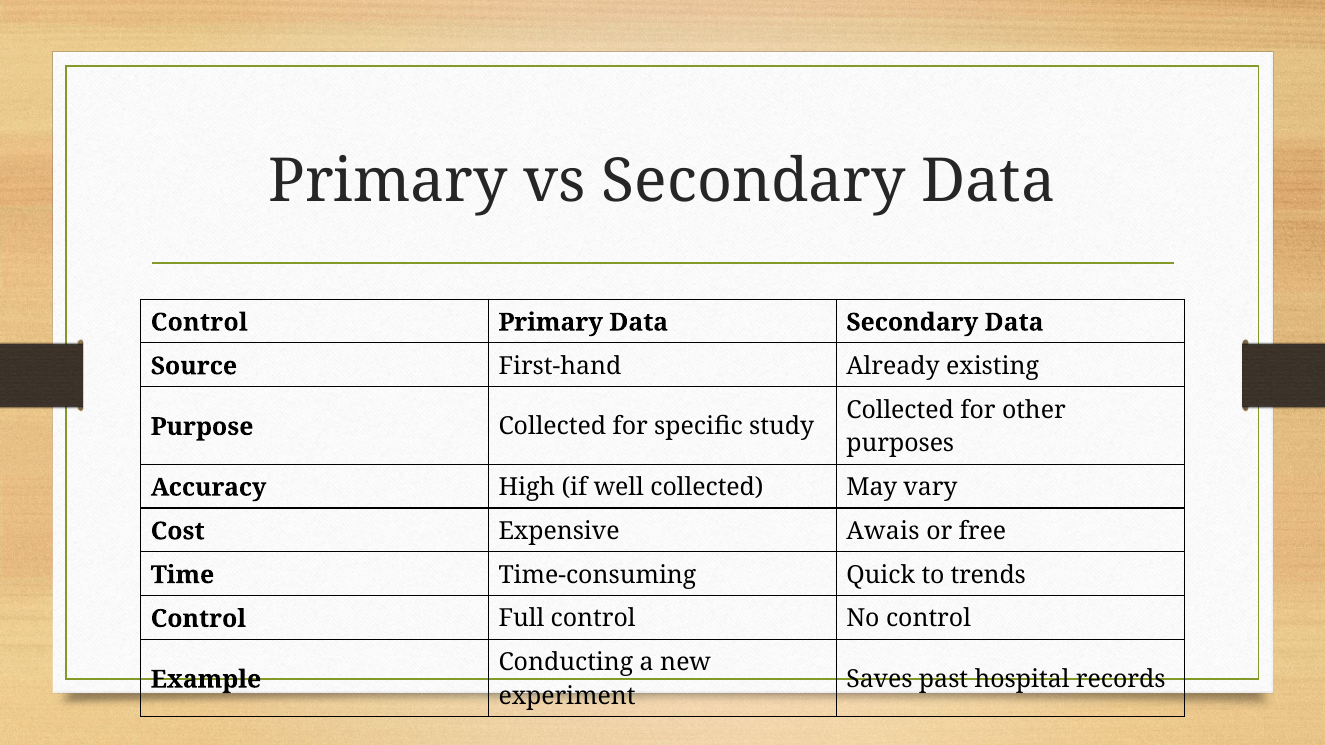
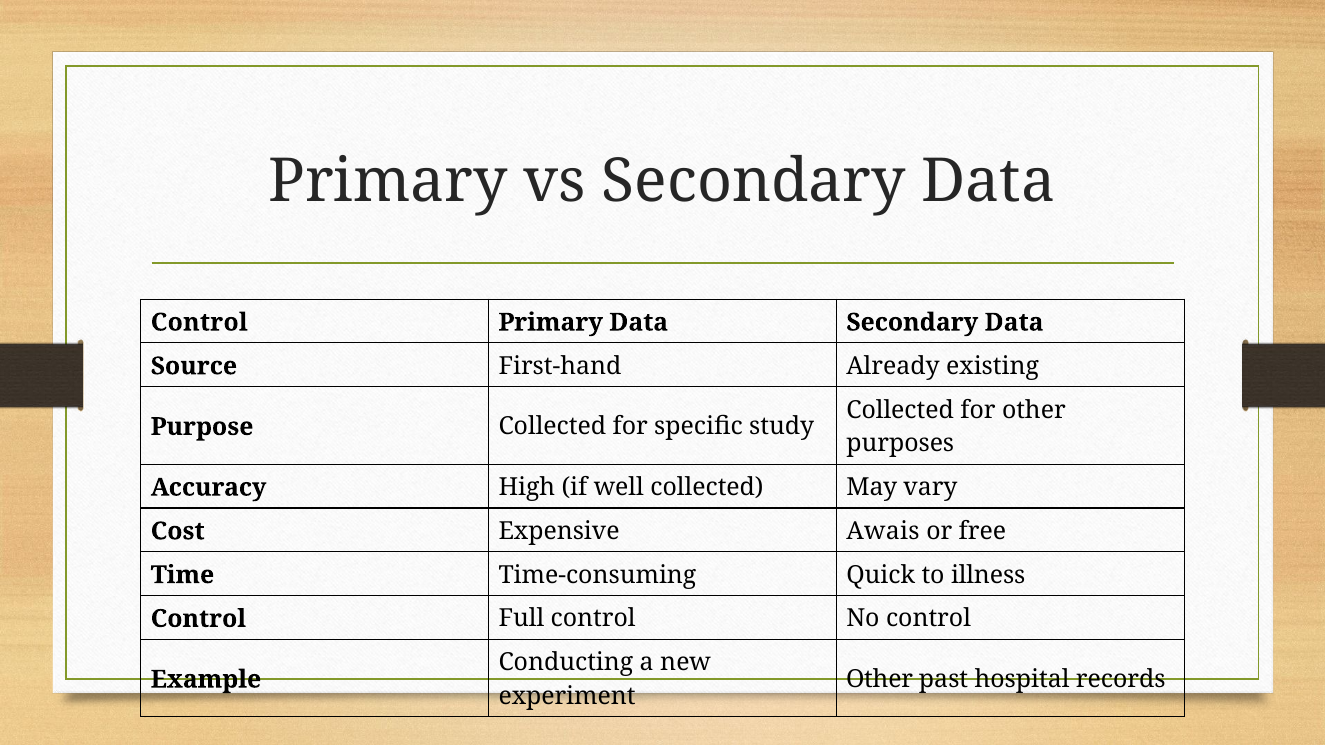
trends: trends -> illness
Saves at (879, 680): Saves -> Other
